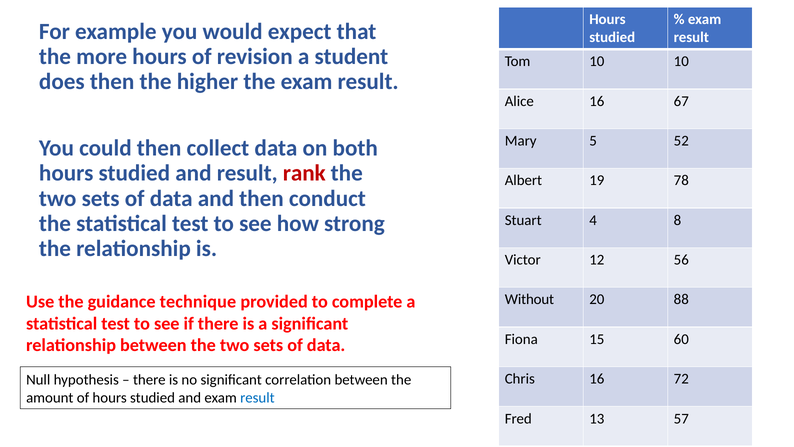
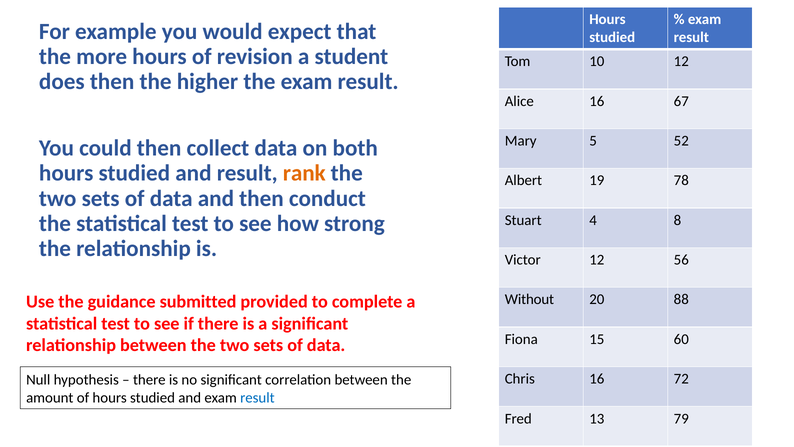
10 10: 10 -> 12
rank colour: red -> orange
technique: technique -> submitted
57: 57 -> 79
